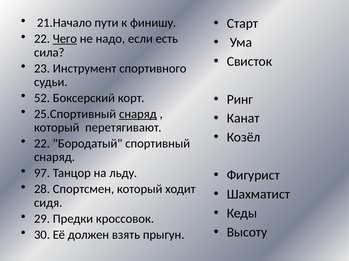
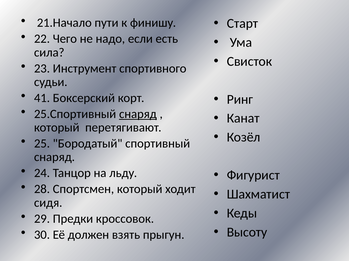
Чего underline: present -> none
52: 52 -> 41
22 at (42, 144): 22 -> 25
97: 97 -> 24
